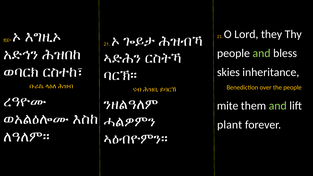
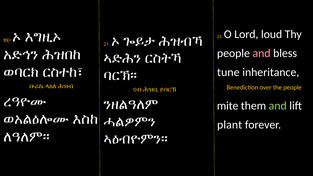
they: they -> loud
and at (262, 53) colour: light green -> pink
skies: skies -> tune
